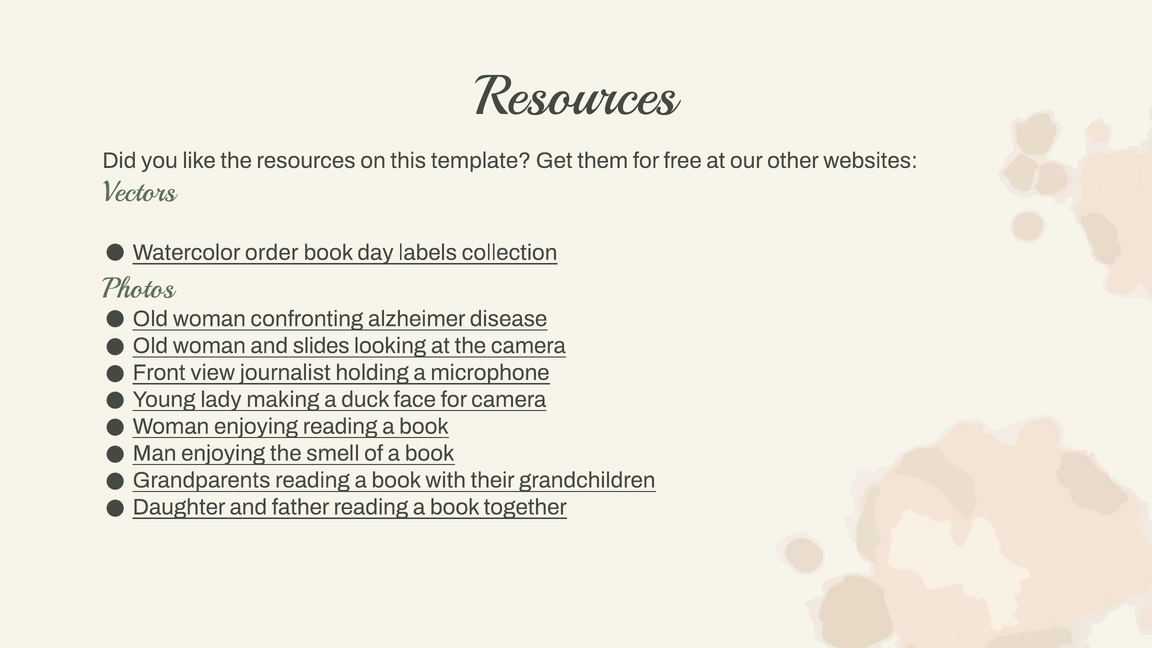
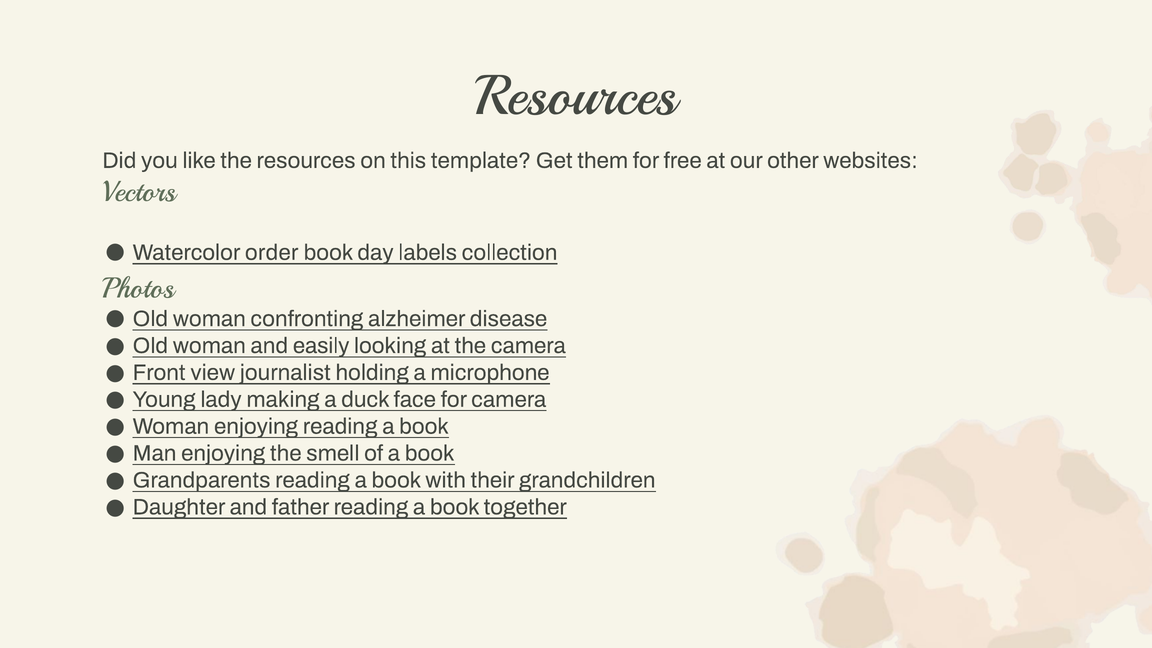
slides: slides -> easily
